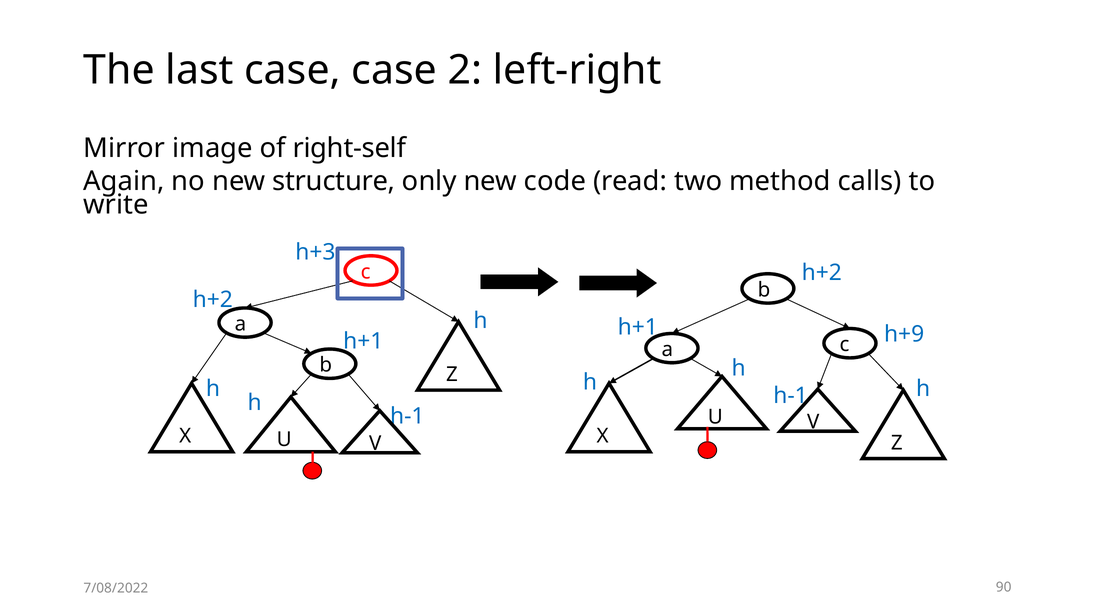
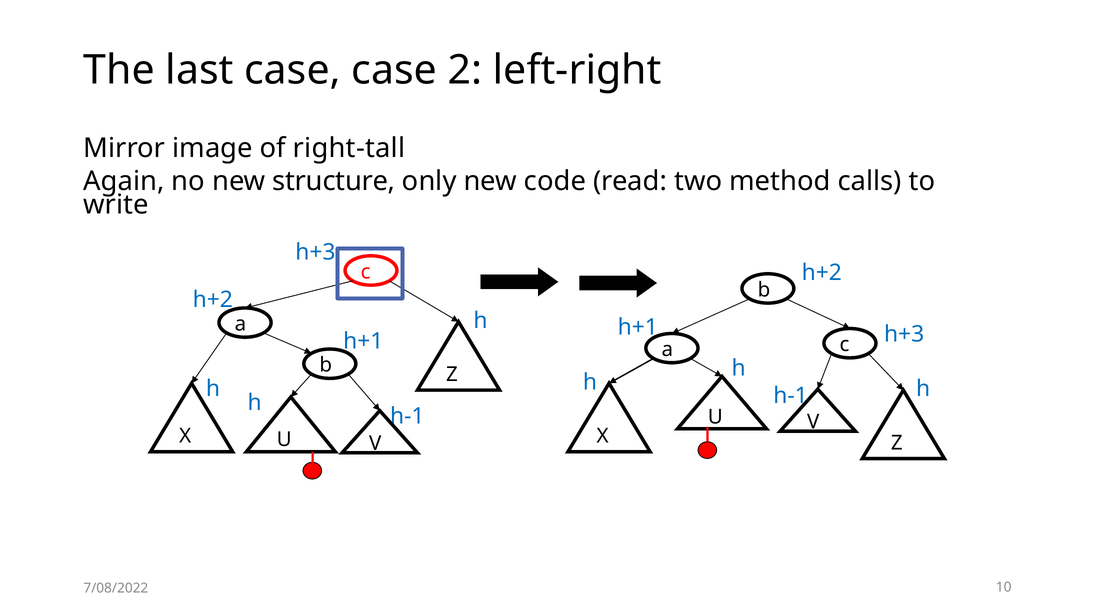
right-self: right-self -> right-tall
h+9 at (904, 334): h+9 -> h+3
90: 90 -> 10
